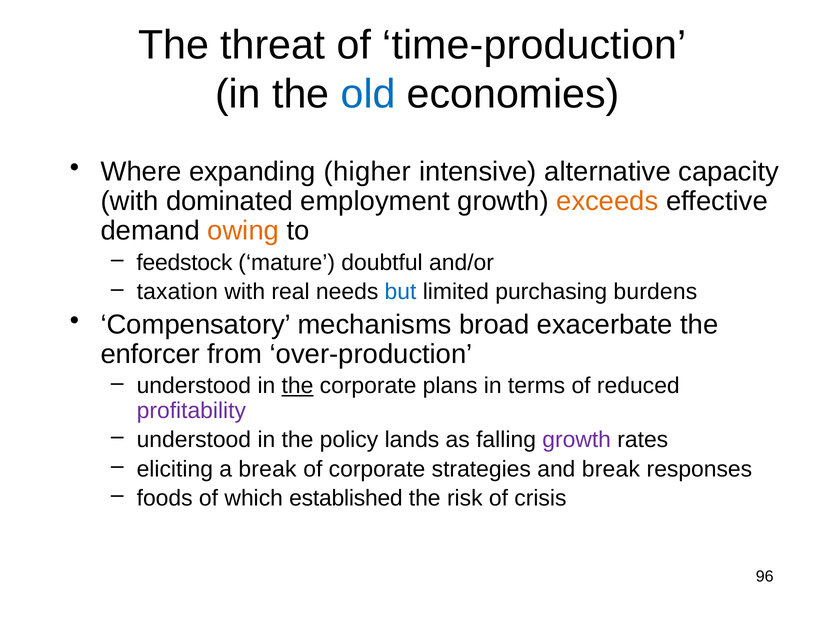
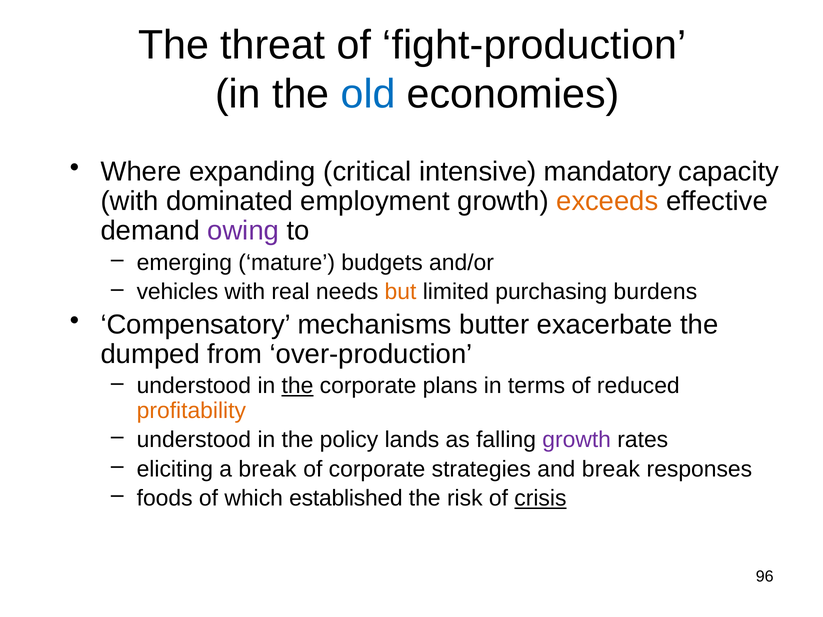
time-production: time-production -> fight-production
higher: higher -> critical
alternative: alternative -> mandatory
owing colour: orange -> purple
feedstock: feedstock -> emerging
doubtful: doubtful -> budgets
taxation: taxation -> vehicles
but colour: blue -> orange
broad: broad -> butter
enforcer: enforcer -> dumped
profitability colour: purple -> orange
crisis underline: none -> present
